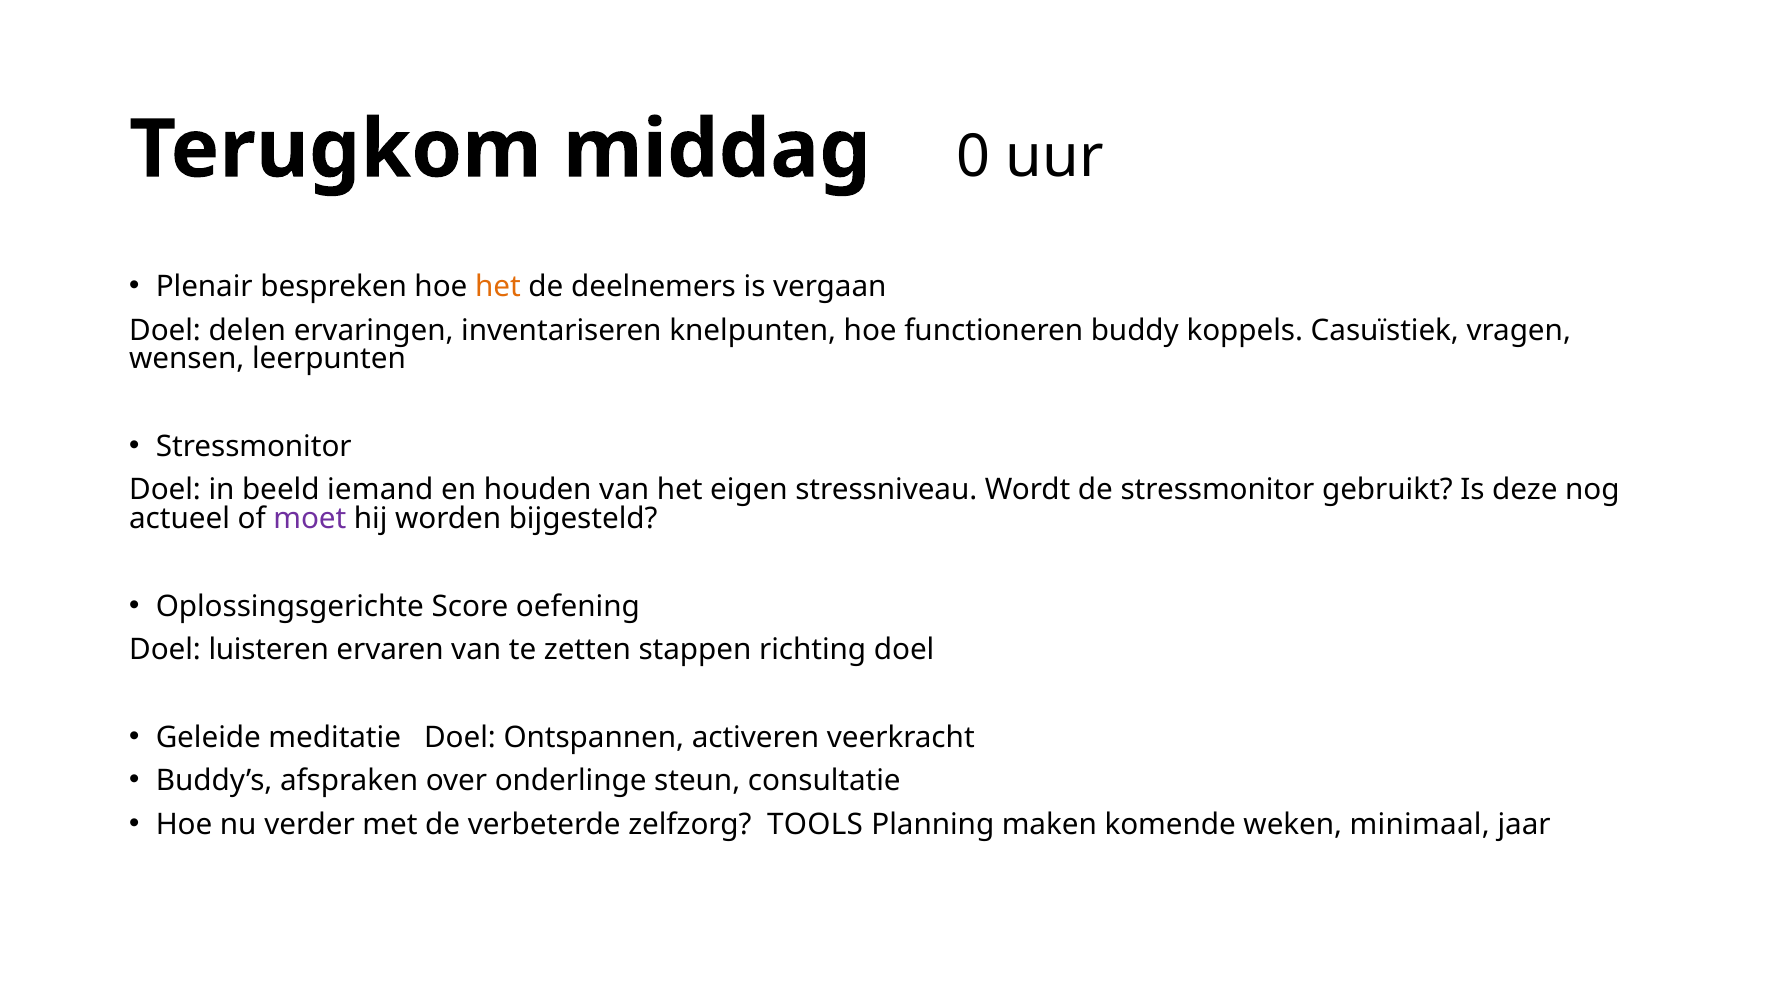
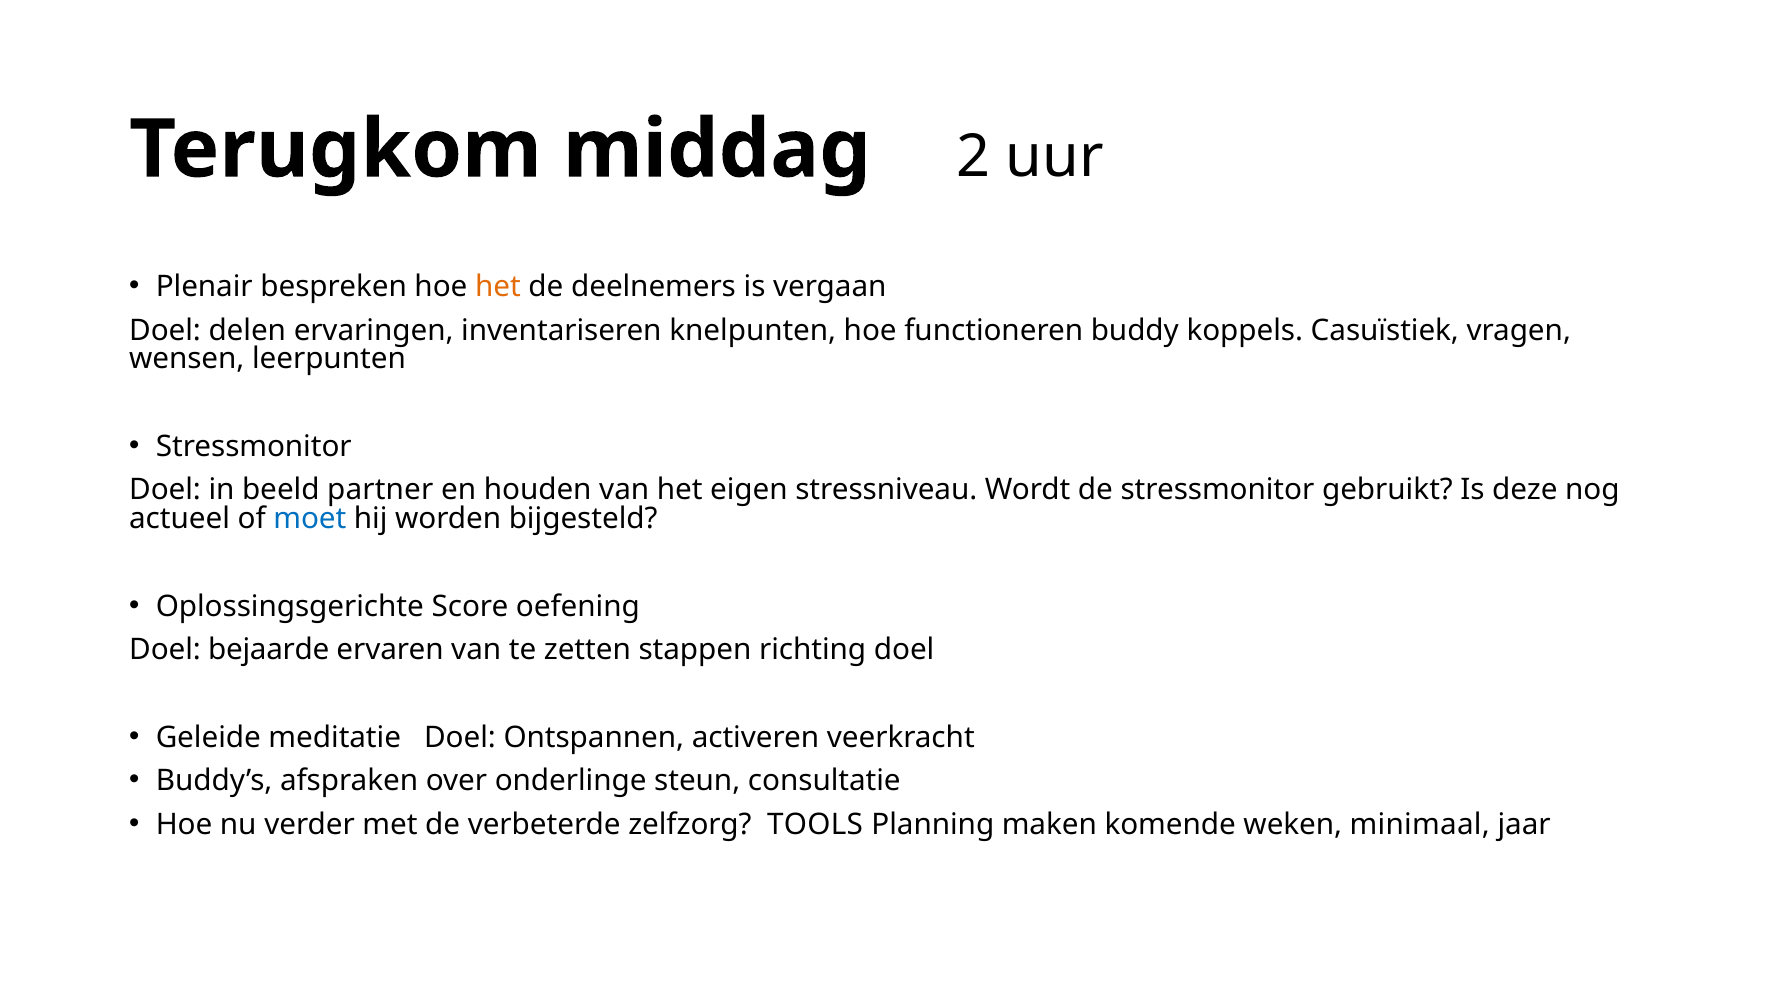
0: 0 -> 2
iemand: iemand -> partner
moet colour: purple -> blue
luisteren: luisteren -> bejaarde
